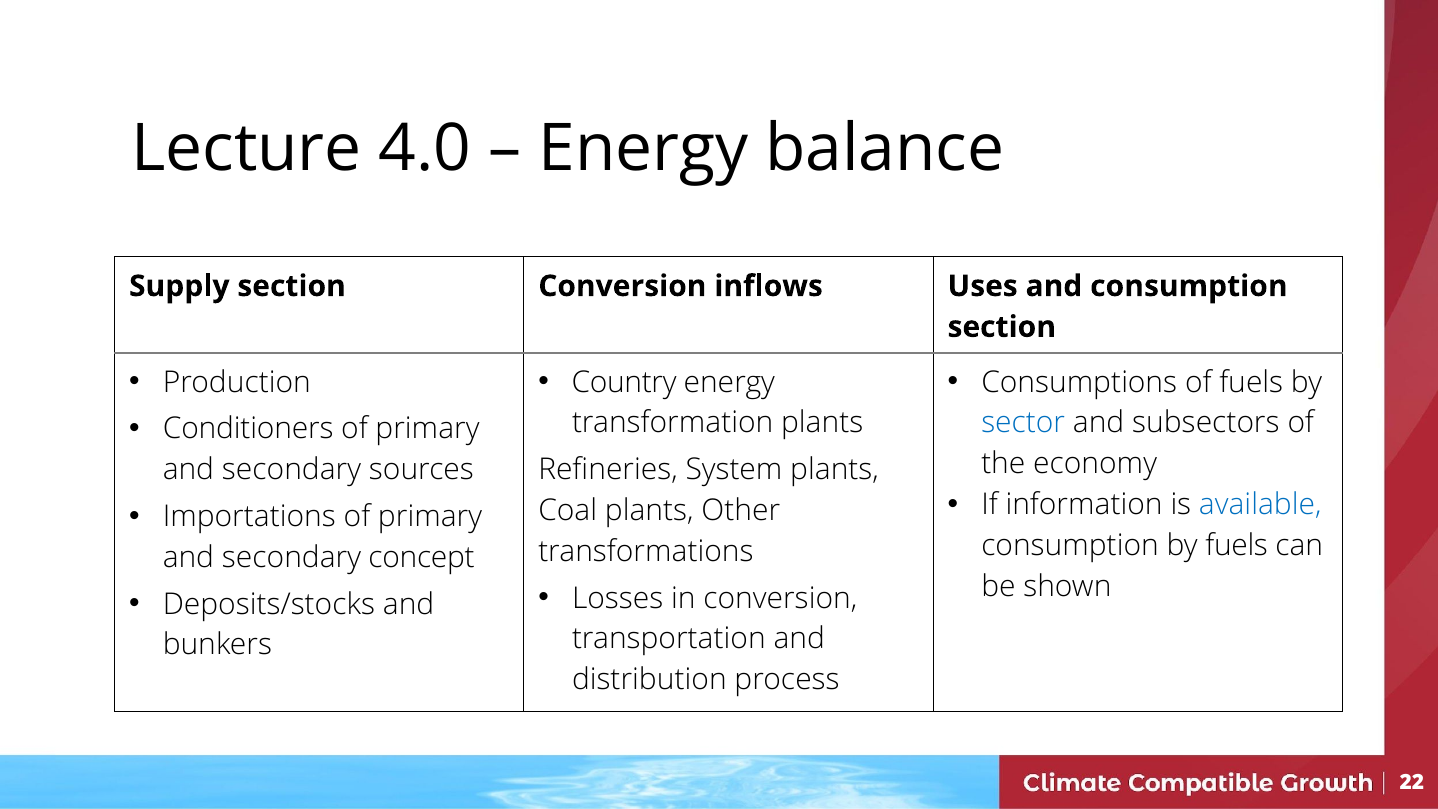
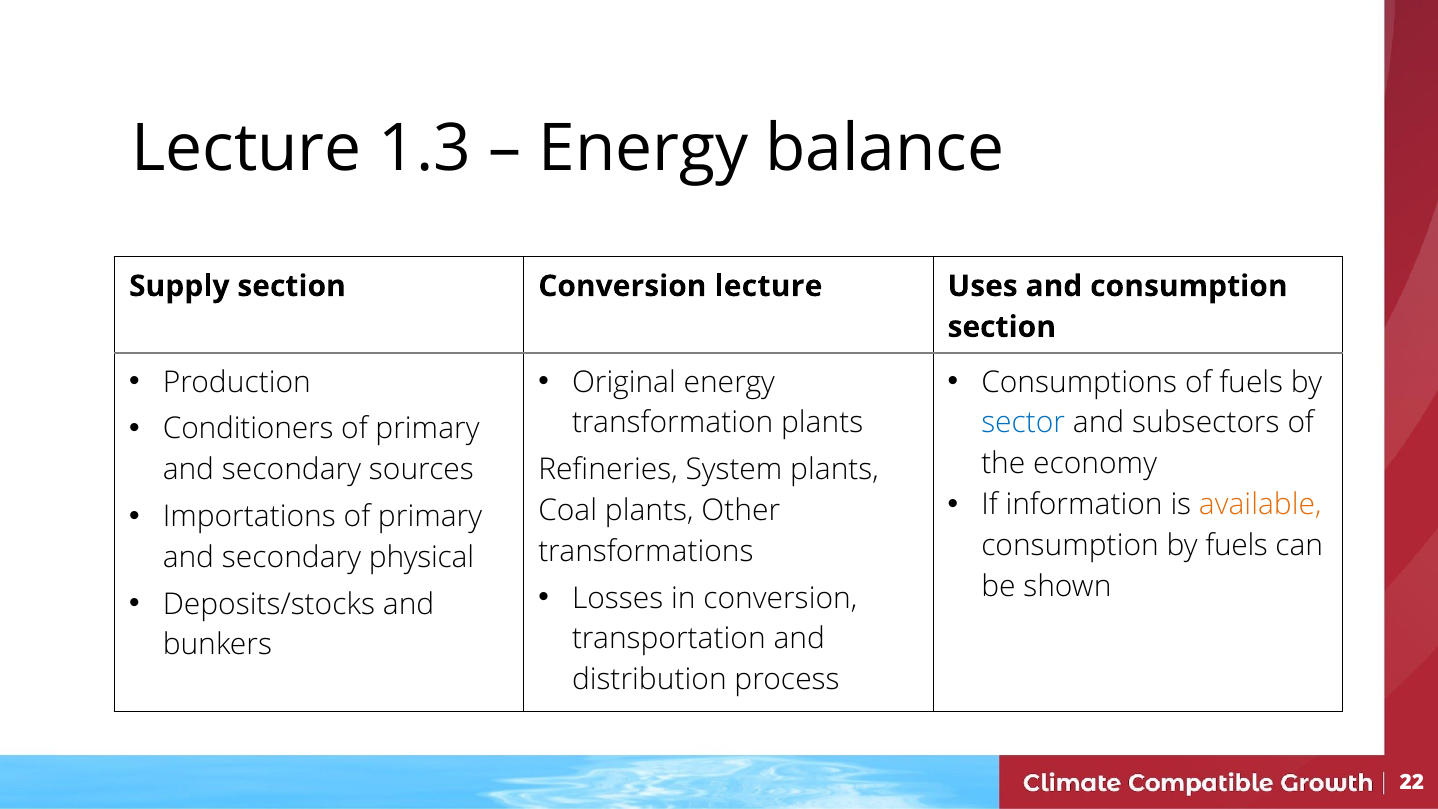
4.0: 4.0 -> 1.3
Conversion inflows: inflows -> lecture
Country: Country -> Original
available colour: blue -> orange
concept: concept -> physical
